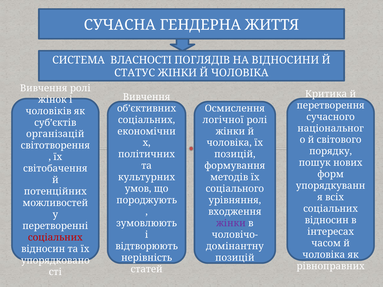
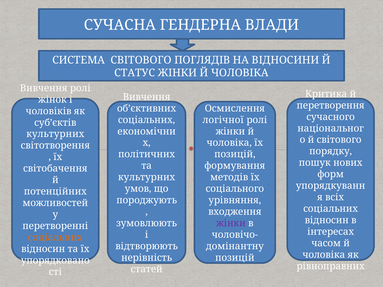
ЖИТТЯ: ЖИТТЯ -> ВЛАДИ
СИСТЕМА ВЛАСНОСТІ: ВЛАСНОСТІ -> СВІТОВОГО
організацій at (55, 134): організацій -> культурних
соціальних at (55, 238) colour: red -> orange
